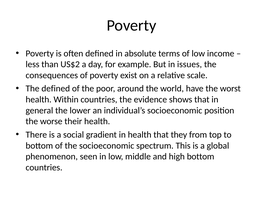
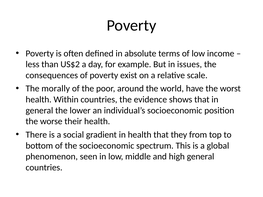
The defined: defined -> morally
high bottom: bottom -> general
